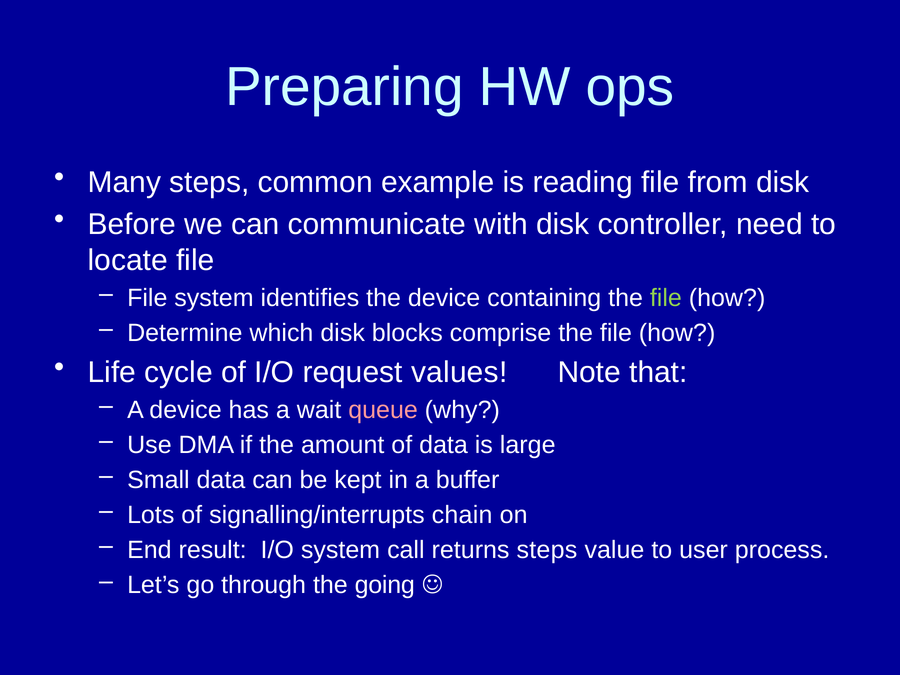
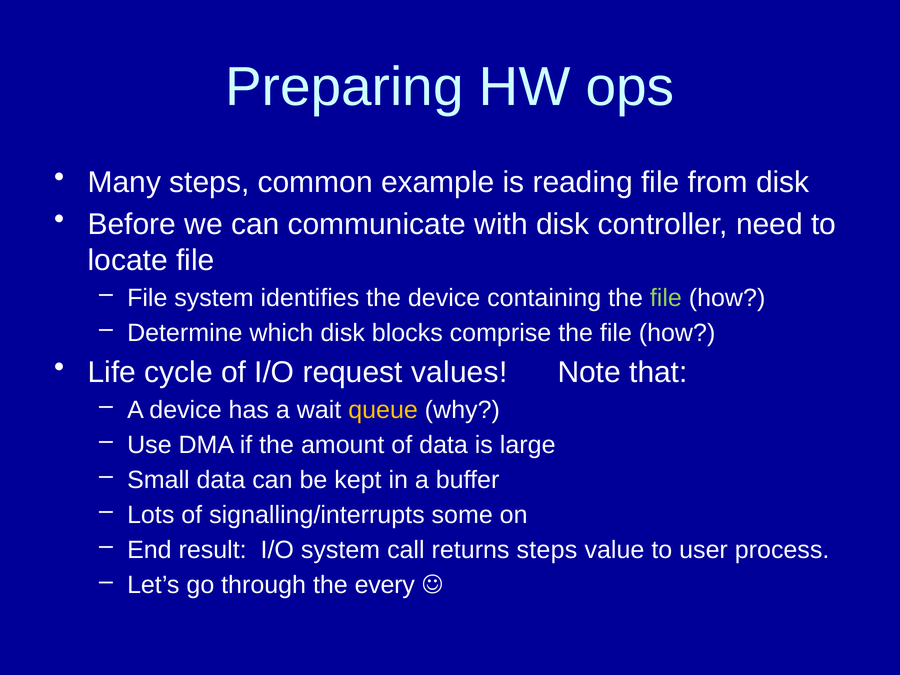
queue colour: pink -> yellow
chain: chain -> some
going: going -> every
